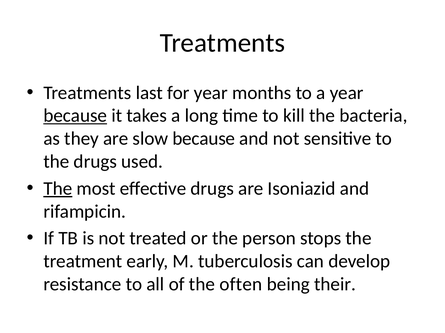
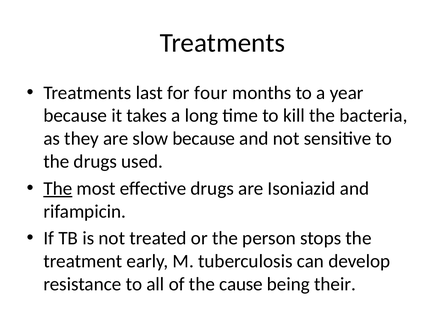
for year: year -> four
because at (75, 116) underline: present -> none
often: often -> cause
